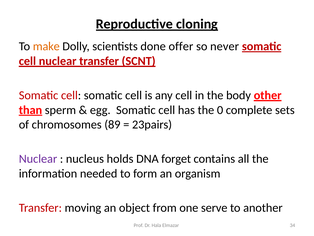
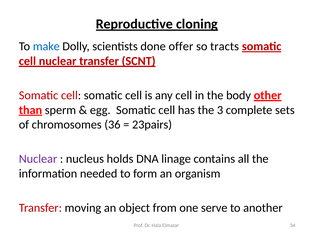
make colour: orange -> blue
never: never -> tracts
0: 0 -> 3
89: 89 -> 36
forget: forget -> linage
